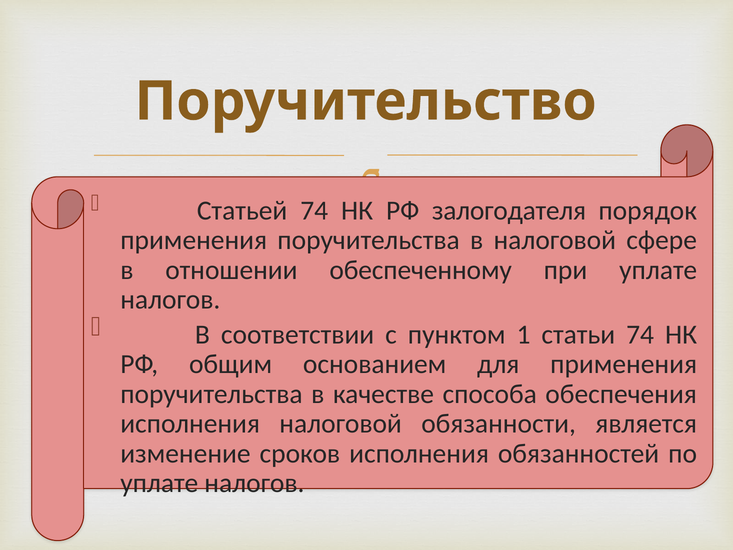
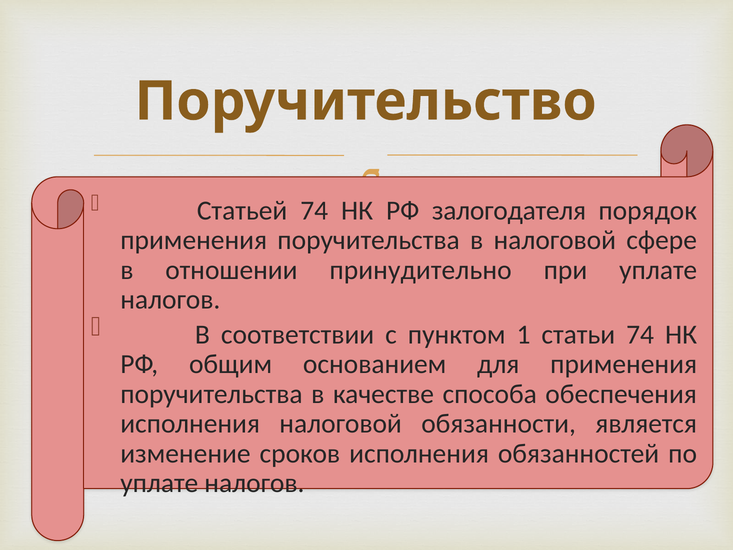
обеспеченному: обеспеченному -> принудительно
